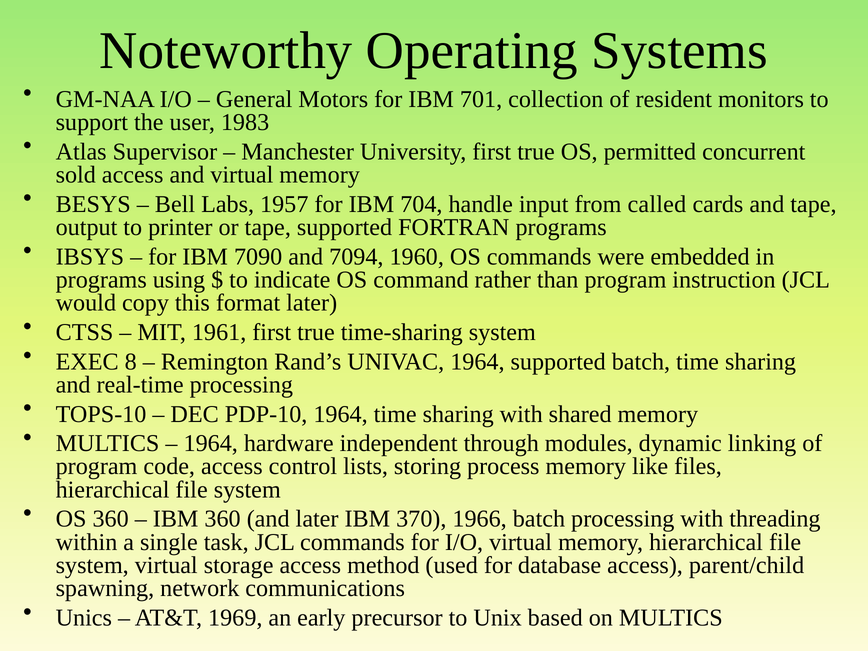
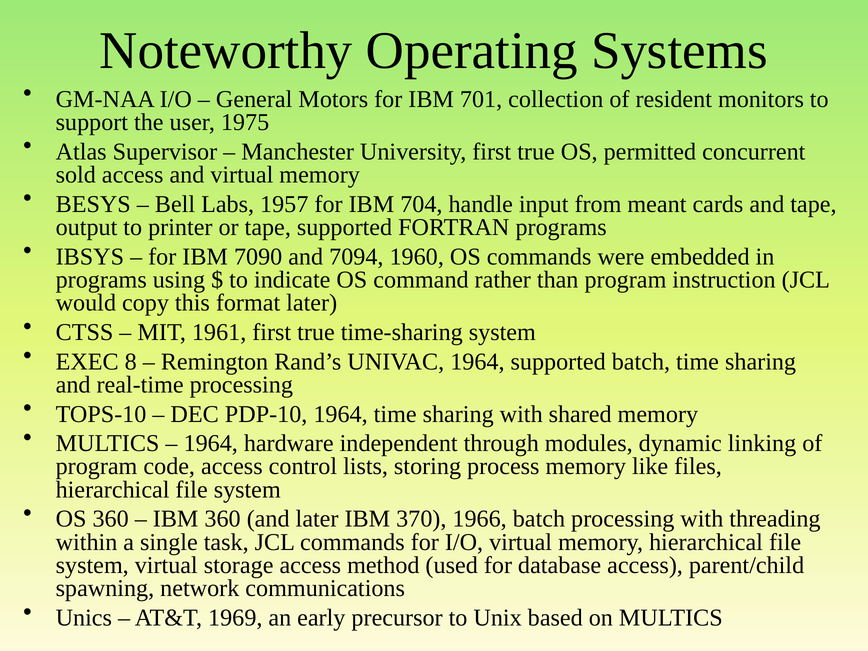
1983: 1983 -> 1975
called: called -> meant
